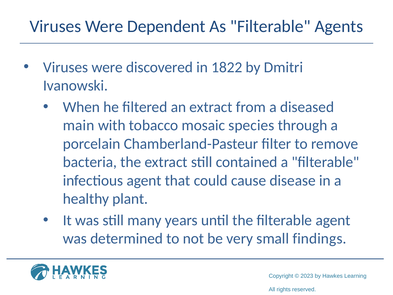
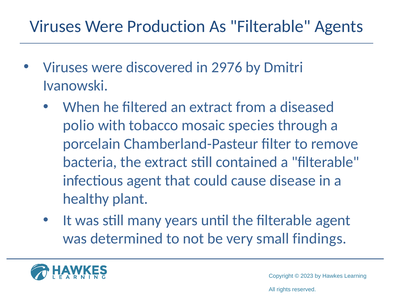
Dependent: Dependent -> Production
1822: 1822 -> 2976
main: main -> polio
